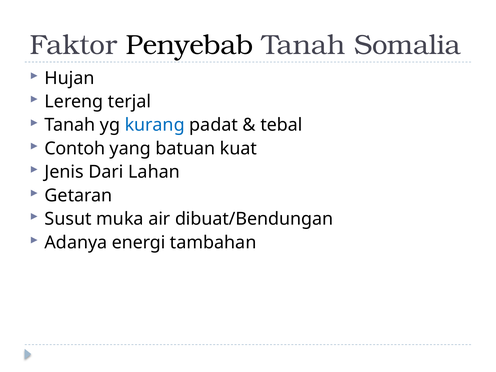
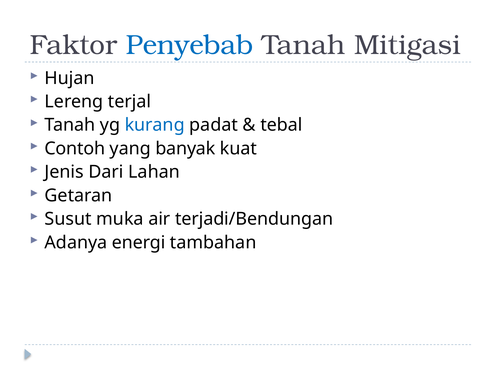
Penyebab colour: black -> blue
Somalia: Somalia -> Mitigasi
batuan: batuan -> banyak
dibuat/Bendungan: dibuat/Bendungan -> terjadi/Bendungan
